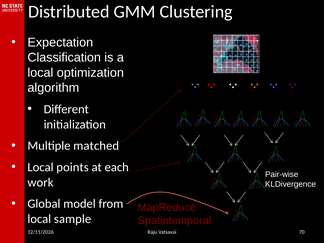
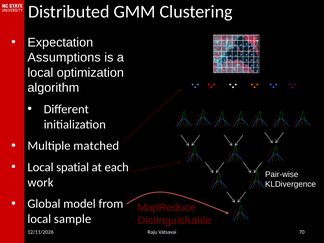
Classification: Classification -> Assumptions
points: points -> spatial
Spatiotemporal: Spatiotemporal -> Distinguishable
